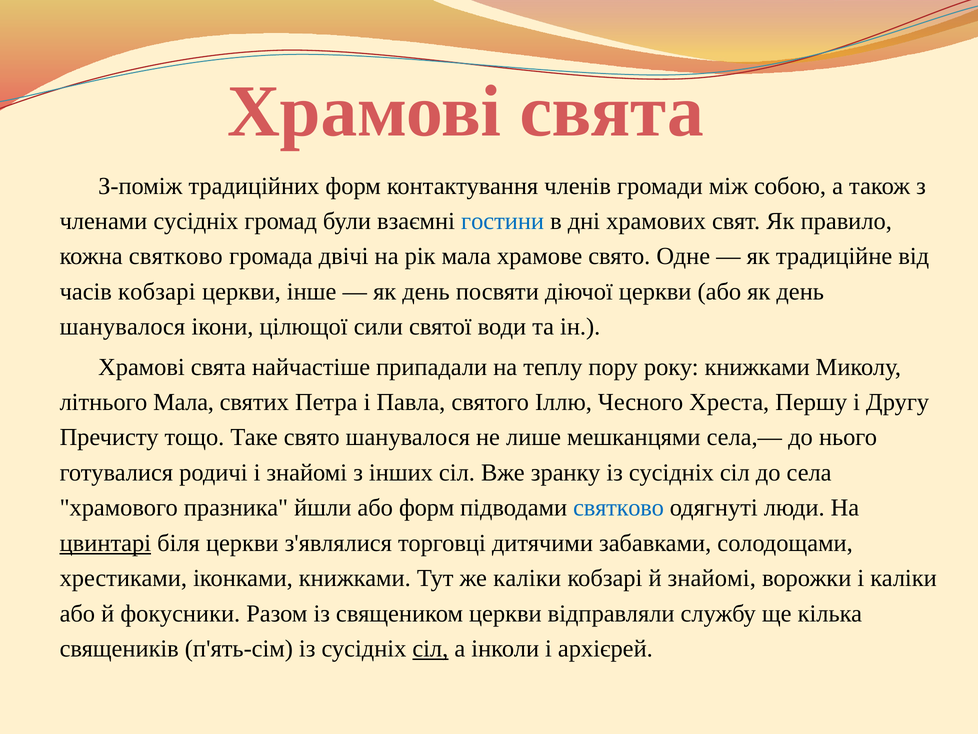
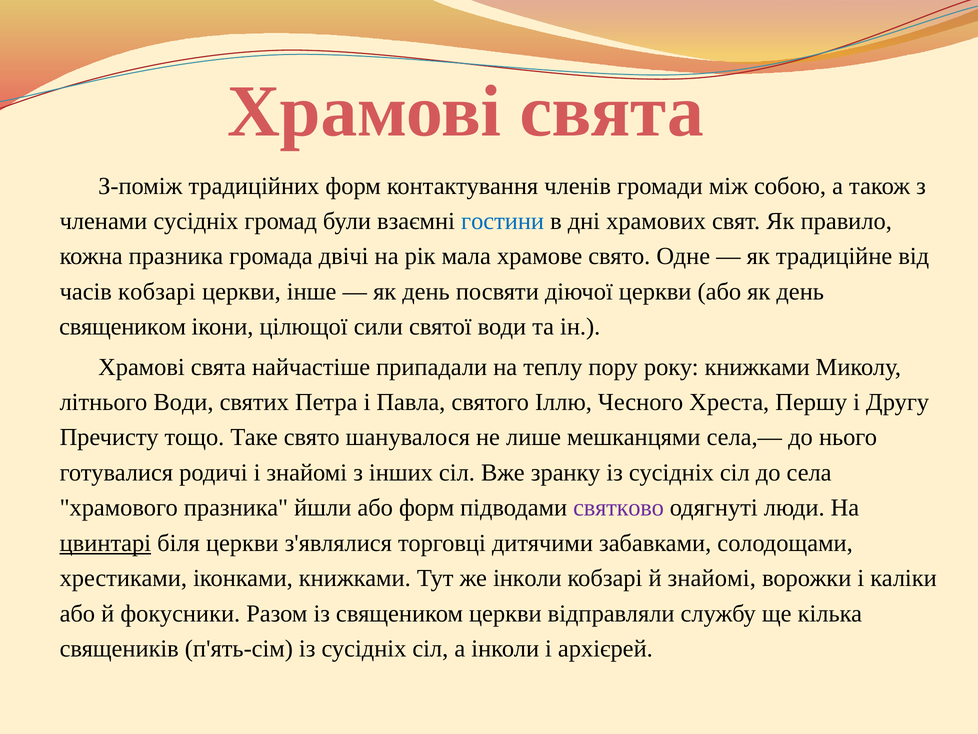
кожна святково: святково -> празника
шанувалося at (122, 327): шанувалося -> священиком
літнього Мала: Мала -> Води
святково at (619, 507) colour: blue -> purple
же каліки: каліки -> інколи
сіл at (430, 648) underline: present -> none
